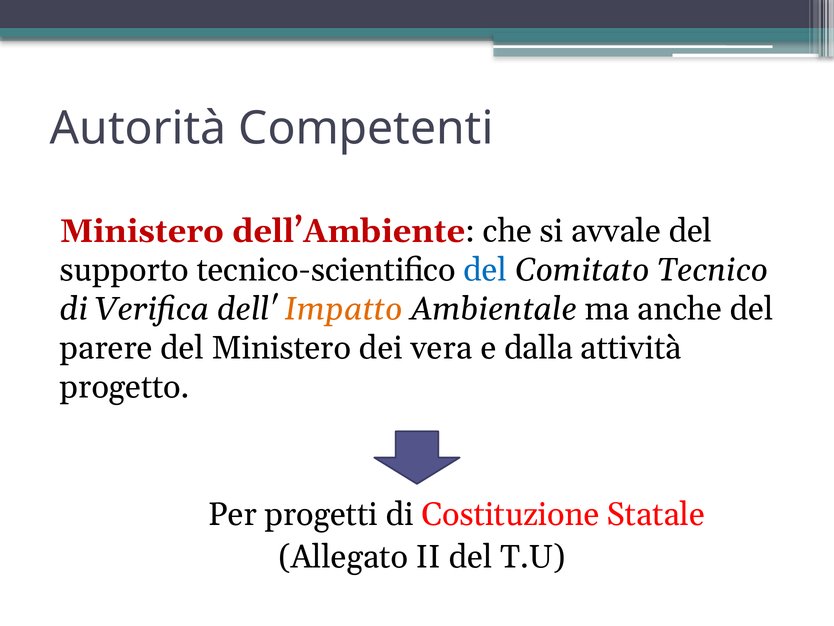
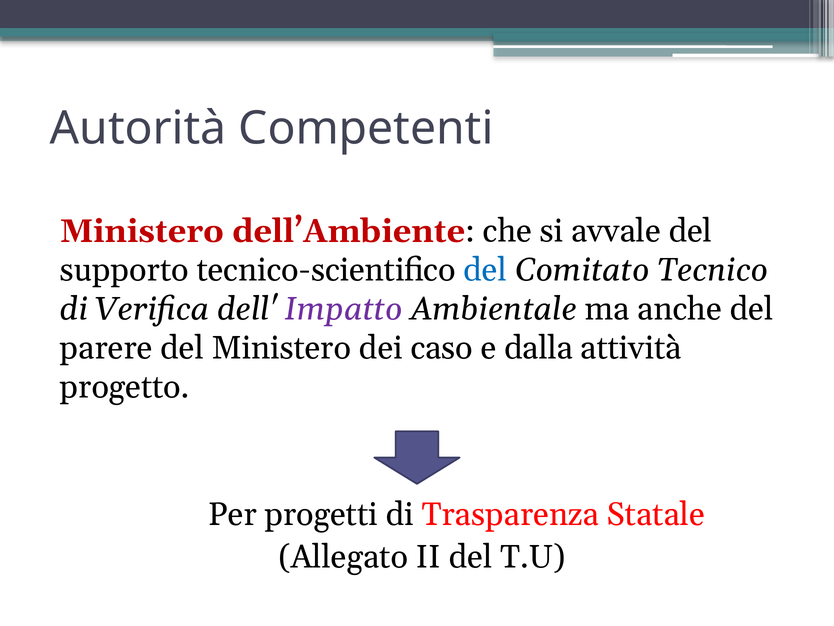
Impatto colour: orange -> purple
vera: vera -> caso
Costituzione: Costituzione -> Trasparenza
